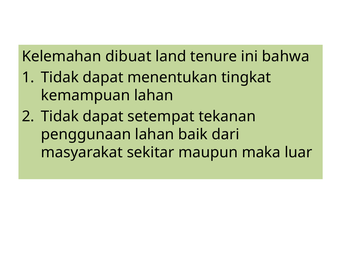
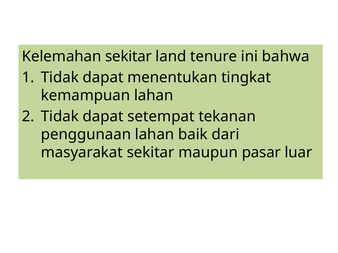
Kelemahan dibuat: dibuat -> sekitar
maka: maka -> pasar
